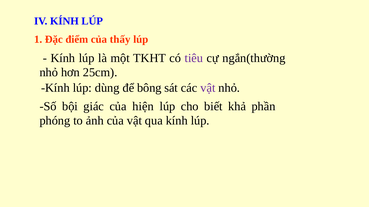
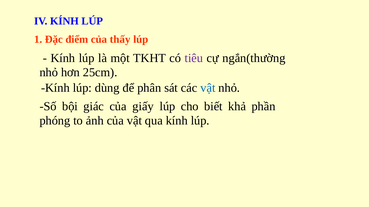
bông: bông -> phân
vật at (208, 88) colour: purple -> blue
hiện: hiện -> giấy
